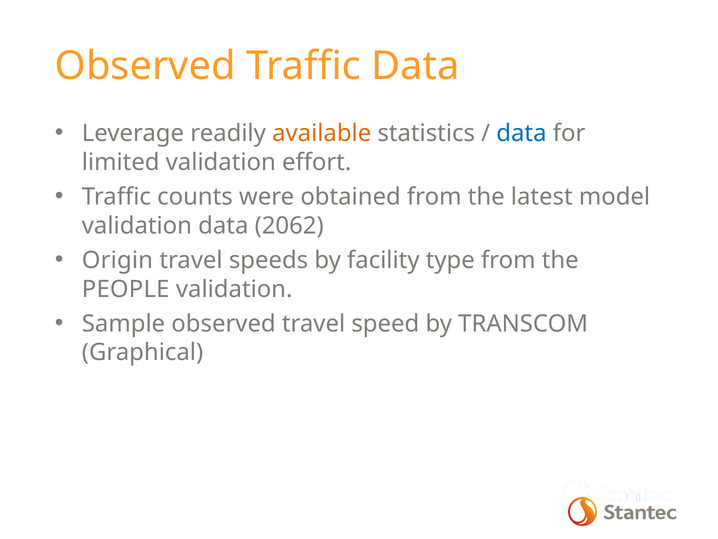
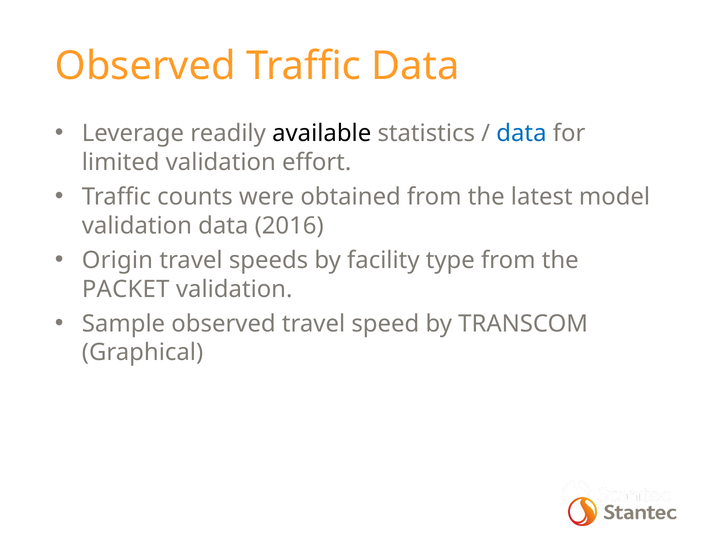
available colour: orange -> black
2062: 2062 -> 2016
PEOPLE: PEOPLE -> PACKET
